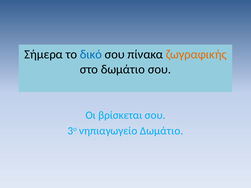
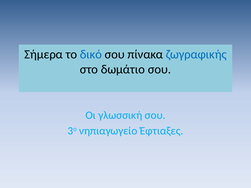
ζωγραφικής colour: orange -> blue
βρίσκεται: βρίσκεται -> γλωσσική
νηπιαγωγείο Δωμάτιο: Δωμάτιο -> Έφτιαξες
